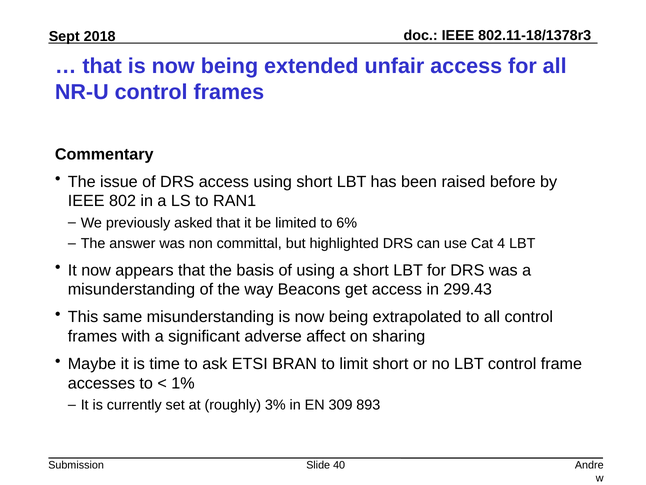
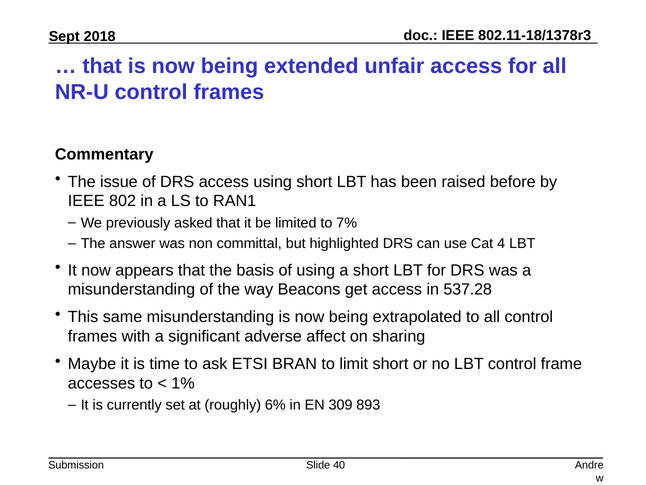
6%: 6% -> 7%
299.43: 299.43 -> 537.28
3%: 3% -> 6%
